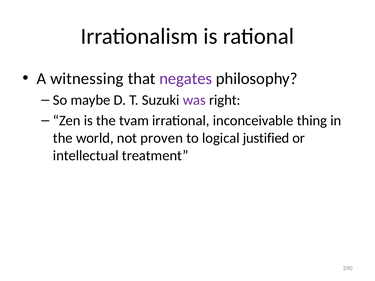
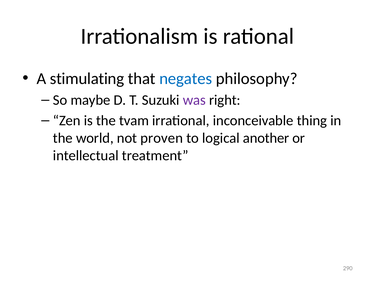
witnessing: witnessing -> stimulating
negates colour: purple -> blue
justified: justified -> another
